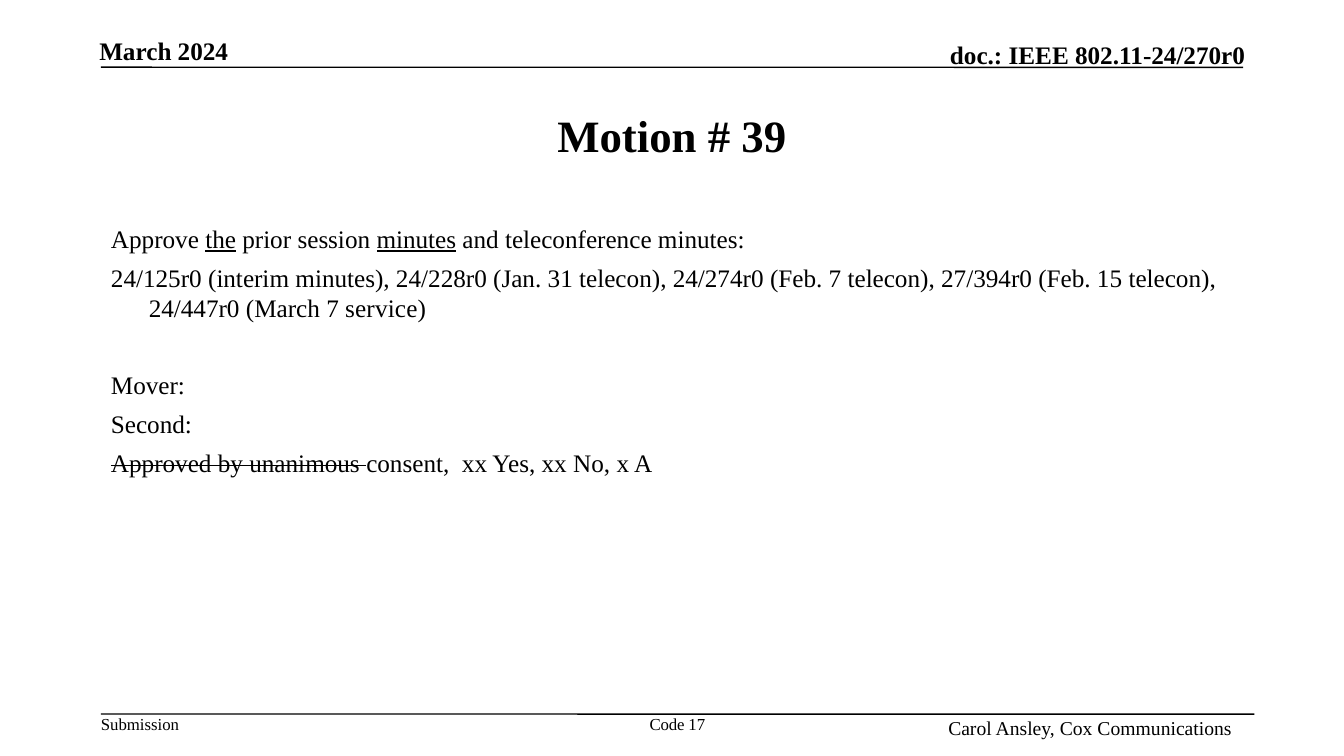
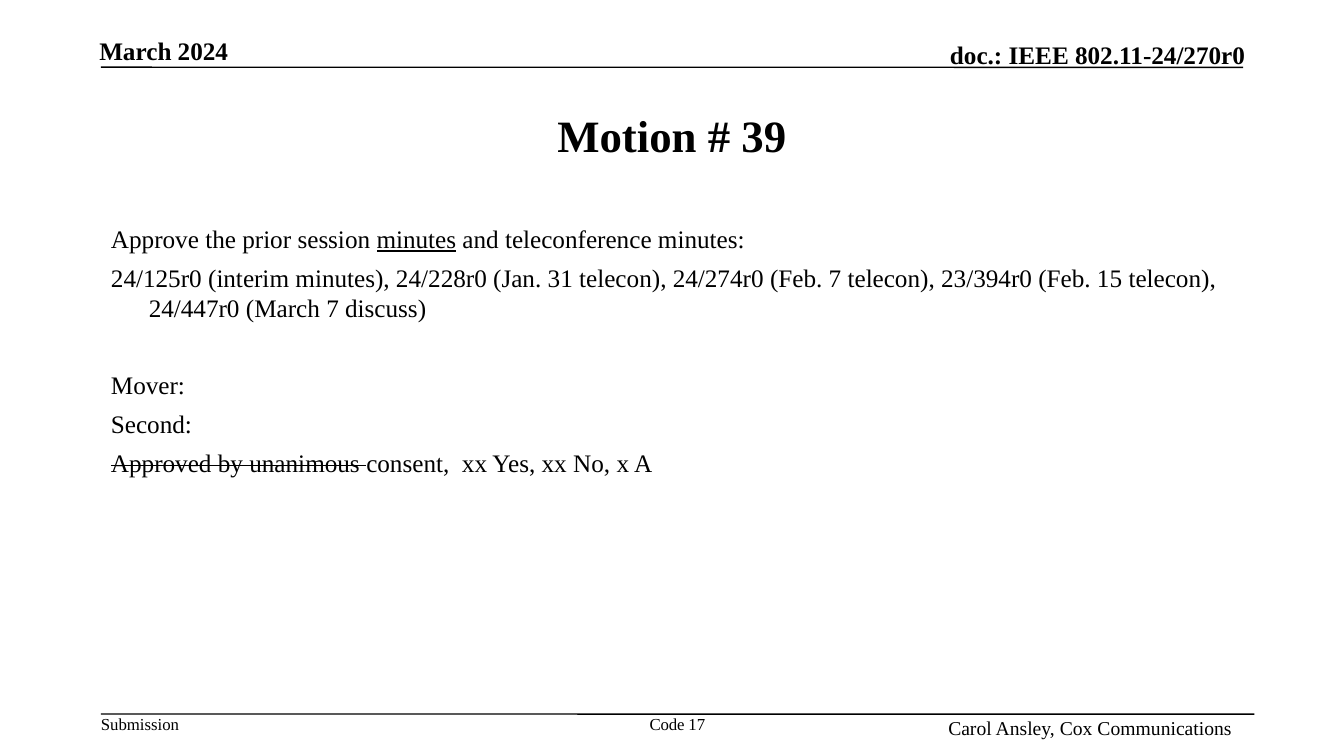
the underline: present -> none
27/394r0: 27/394r0 -> 23/394r0
service: service -> discuss
